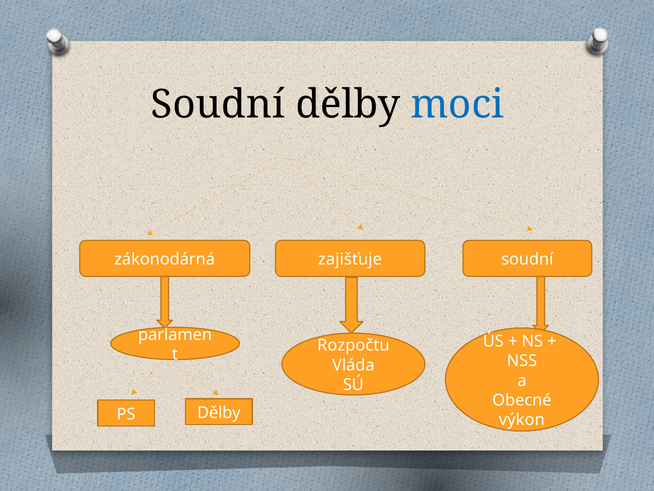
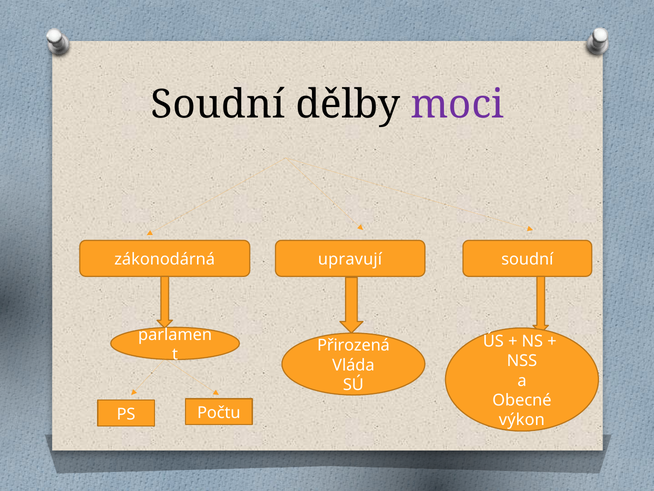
moci colour: blue -> purple
zajišťuje: zajišťuje -> upravují
Rozpočtu: Rozpočtu -> Přirozená
PS Dělby: Dělby -> Počtu
